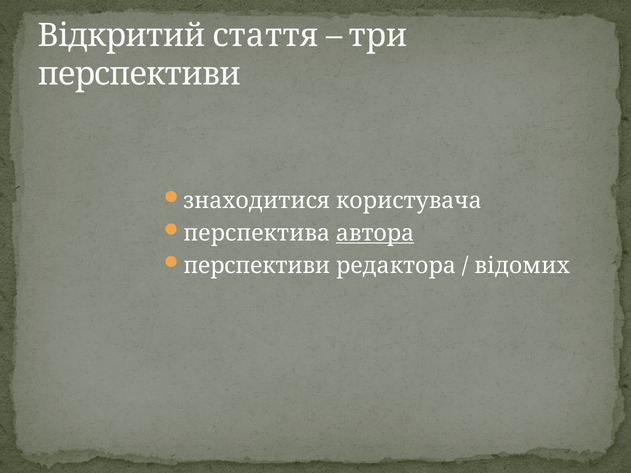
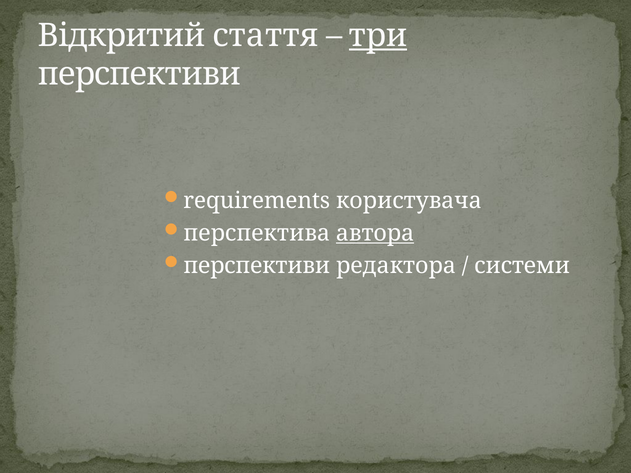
три underline: none -> present
знаходитися: знаходитися -> requirements
відомих: відомих -> системи
